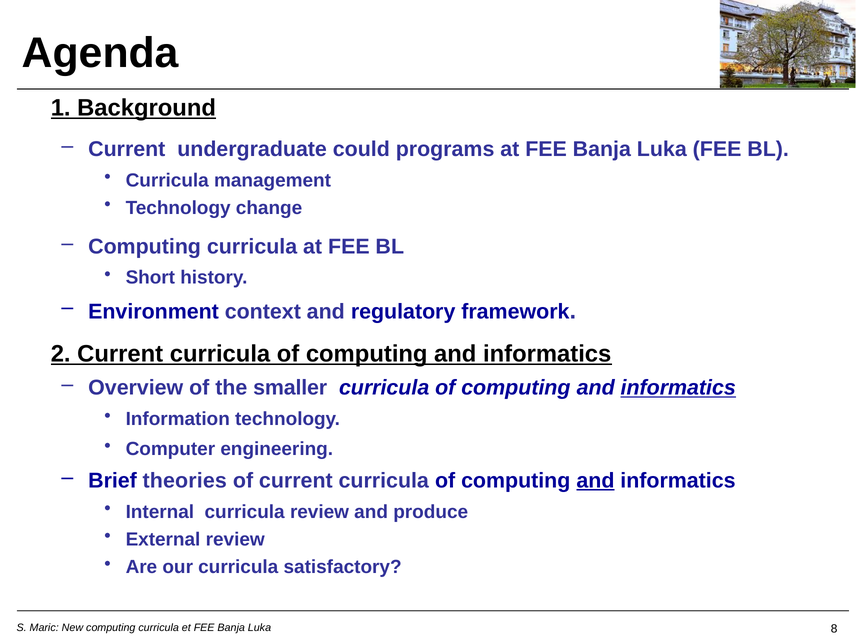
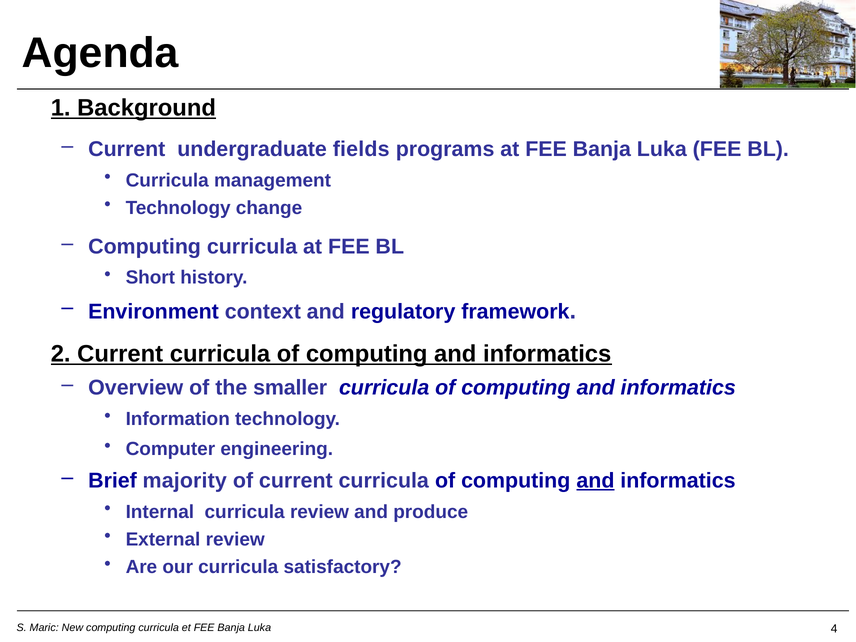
could: could -> fields
informatics at (678, 388) underline: present -> none
theories: theories -> majority
8: 8 -> 4
